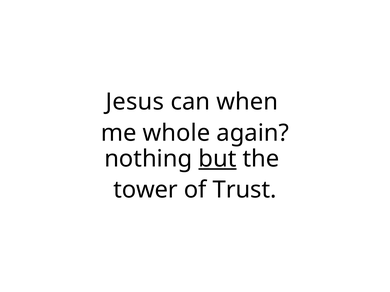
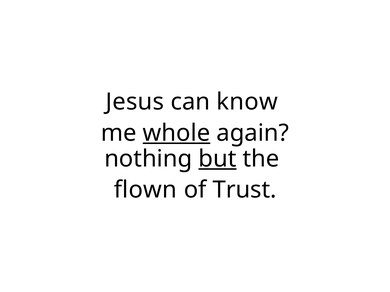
when: when -> know
whole underline: none -> present
tower: tower -> flown
